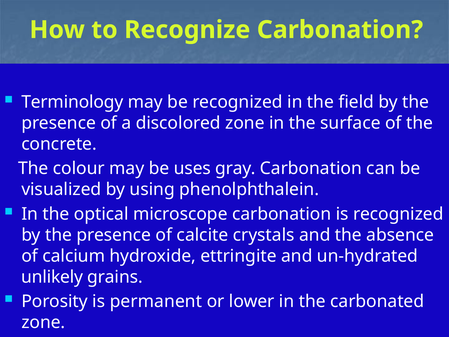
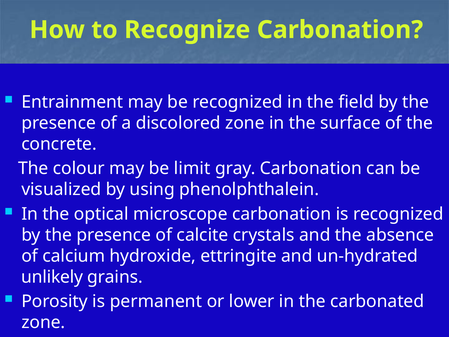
Terminology: Terminology -> Entrainment
uses: uses -> limit
